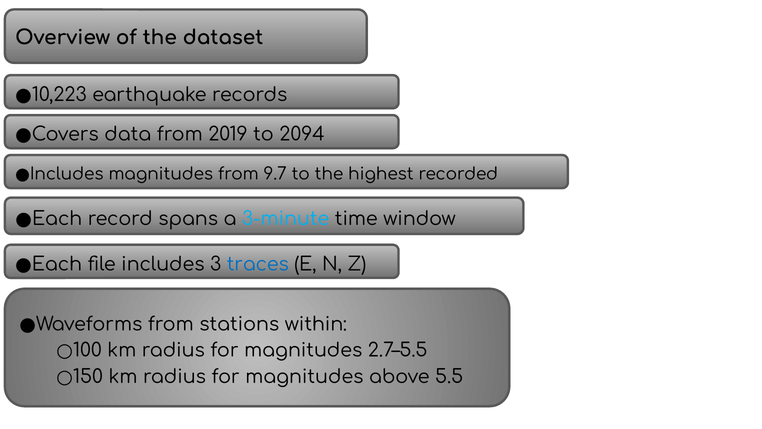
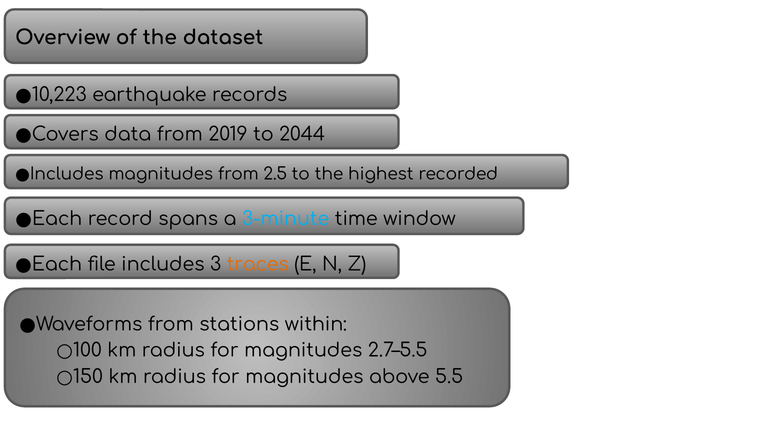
2094: 2094 -> 2044
9.7: 9.7 -> 2.5
traces colour: blue -> orange
